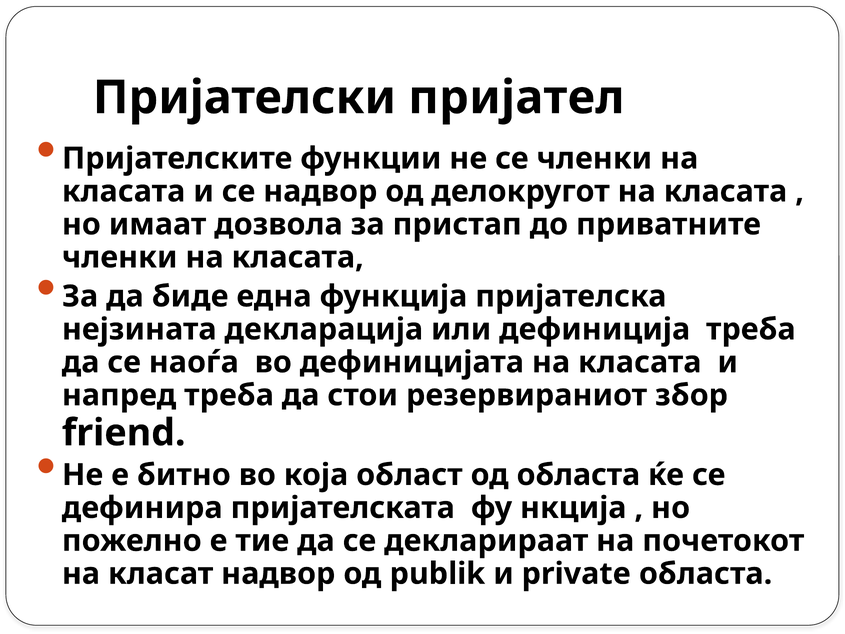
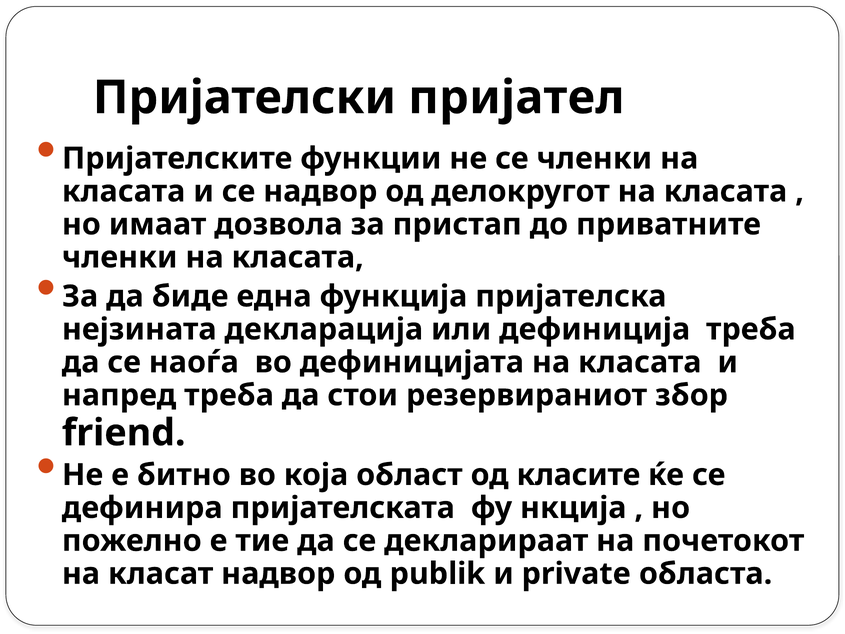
од областа: областа -> класите
